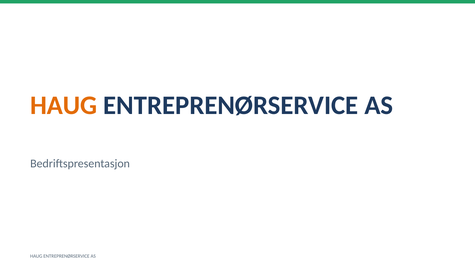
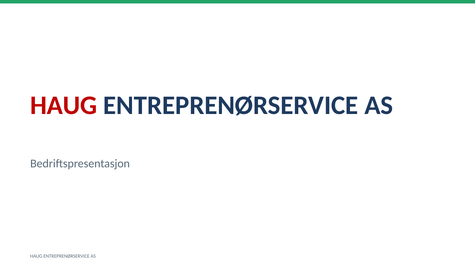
HAUG at (64, 105) colour: orange -> red
